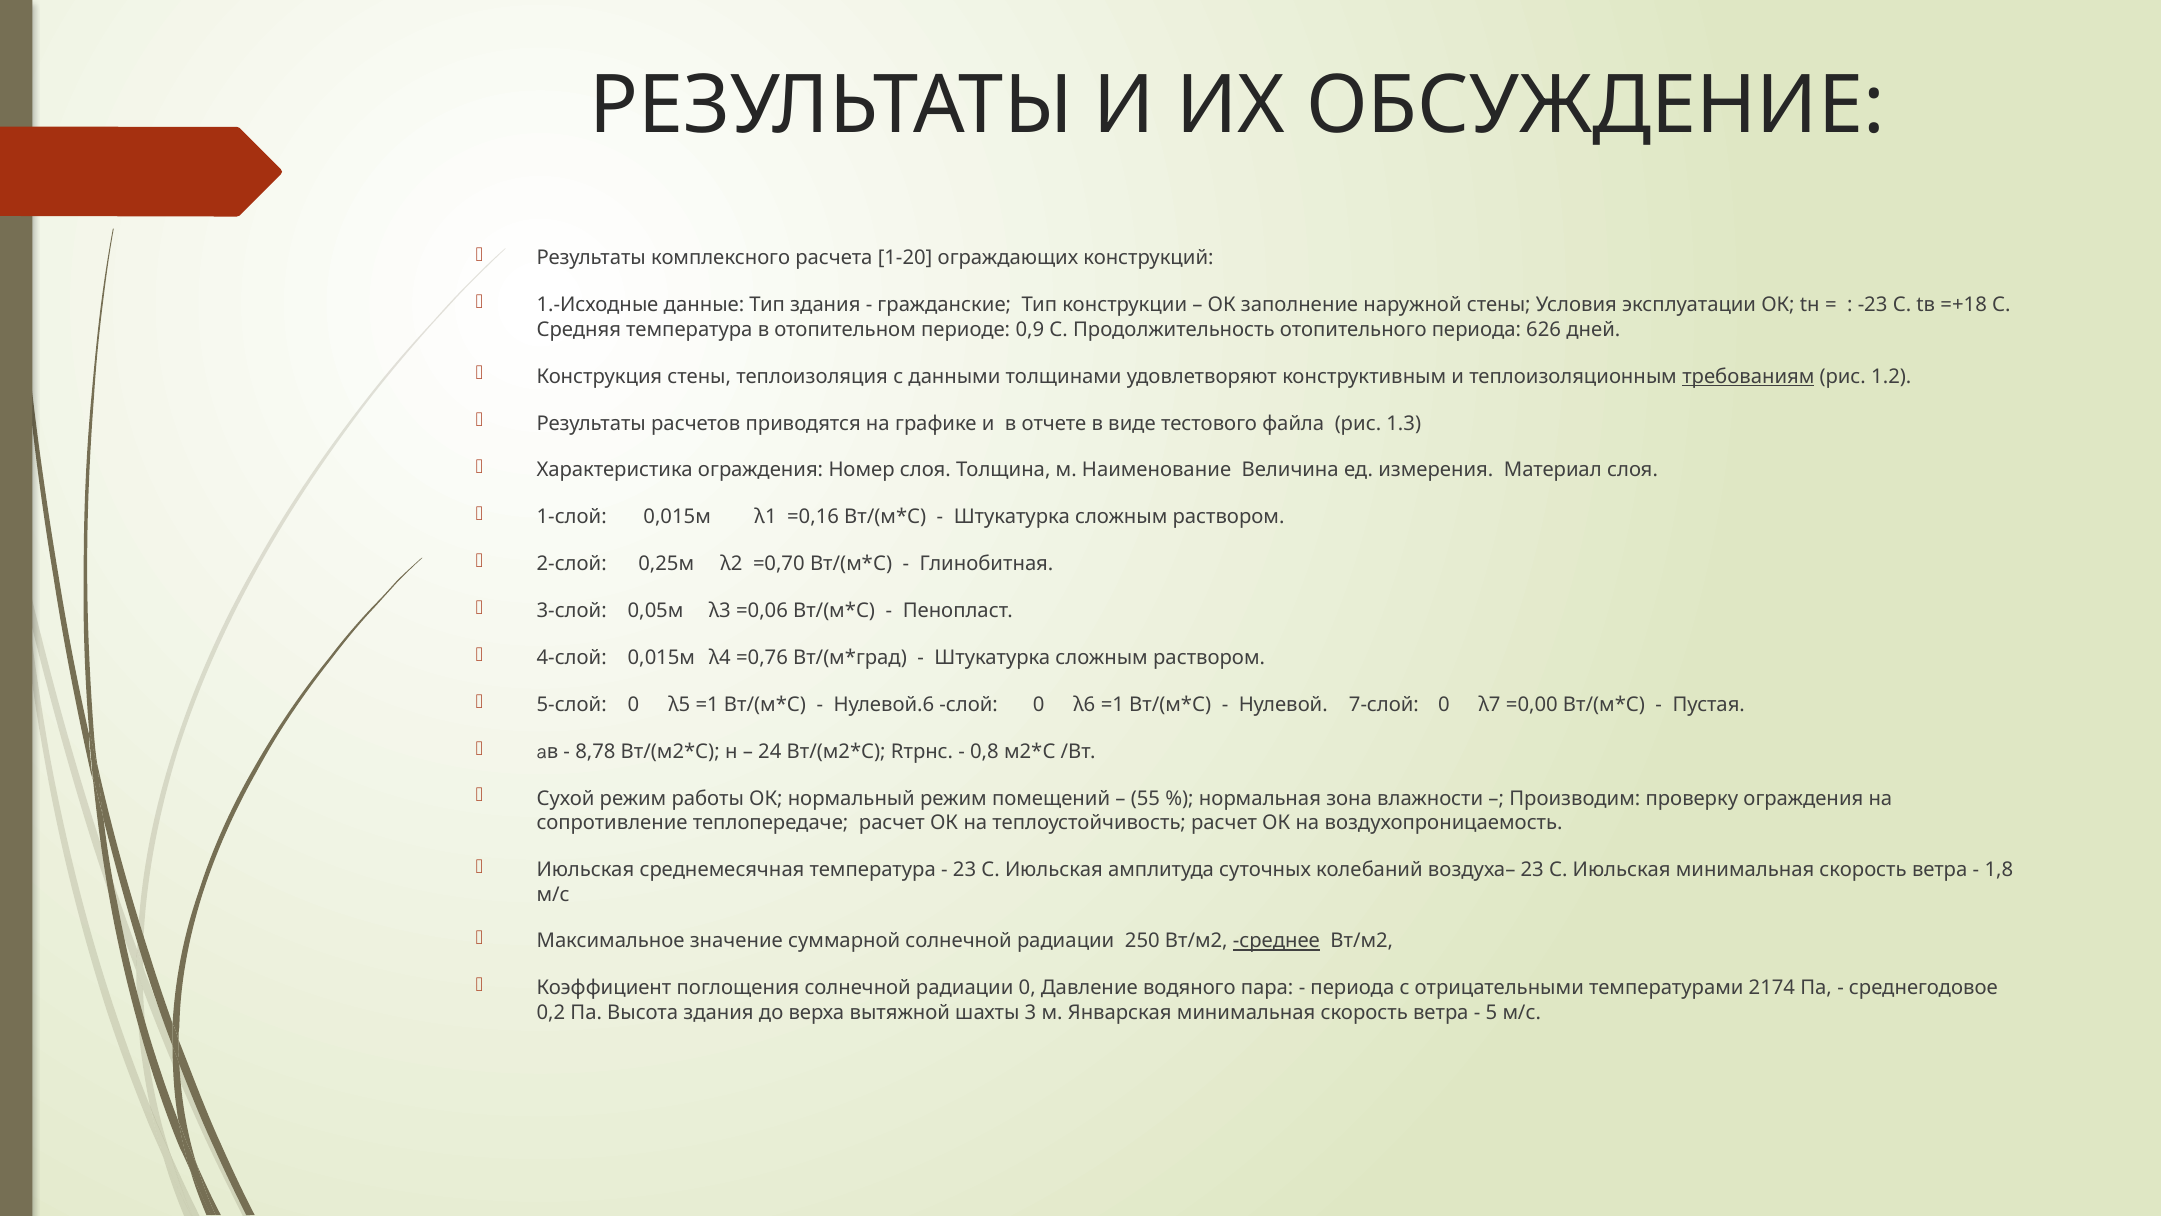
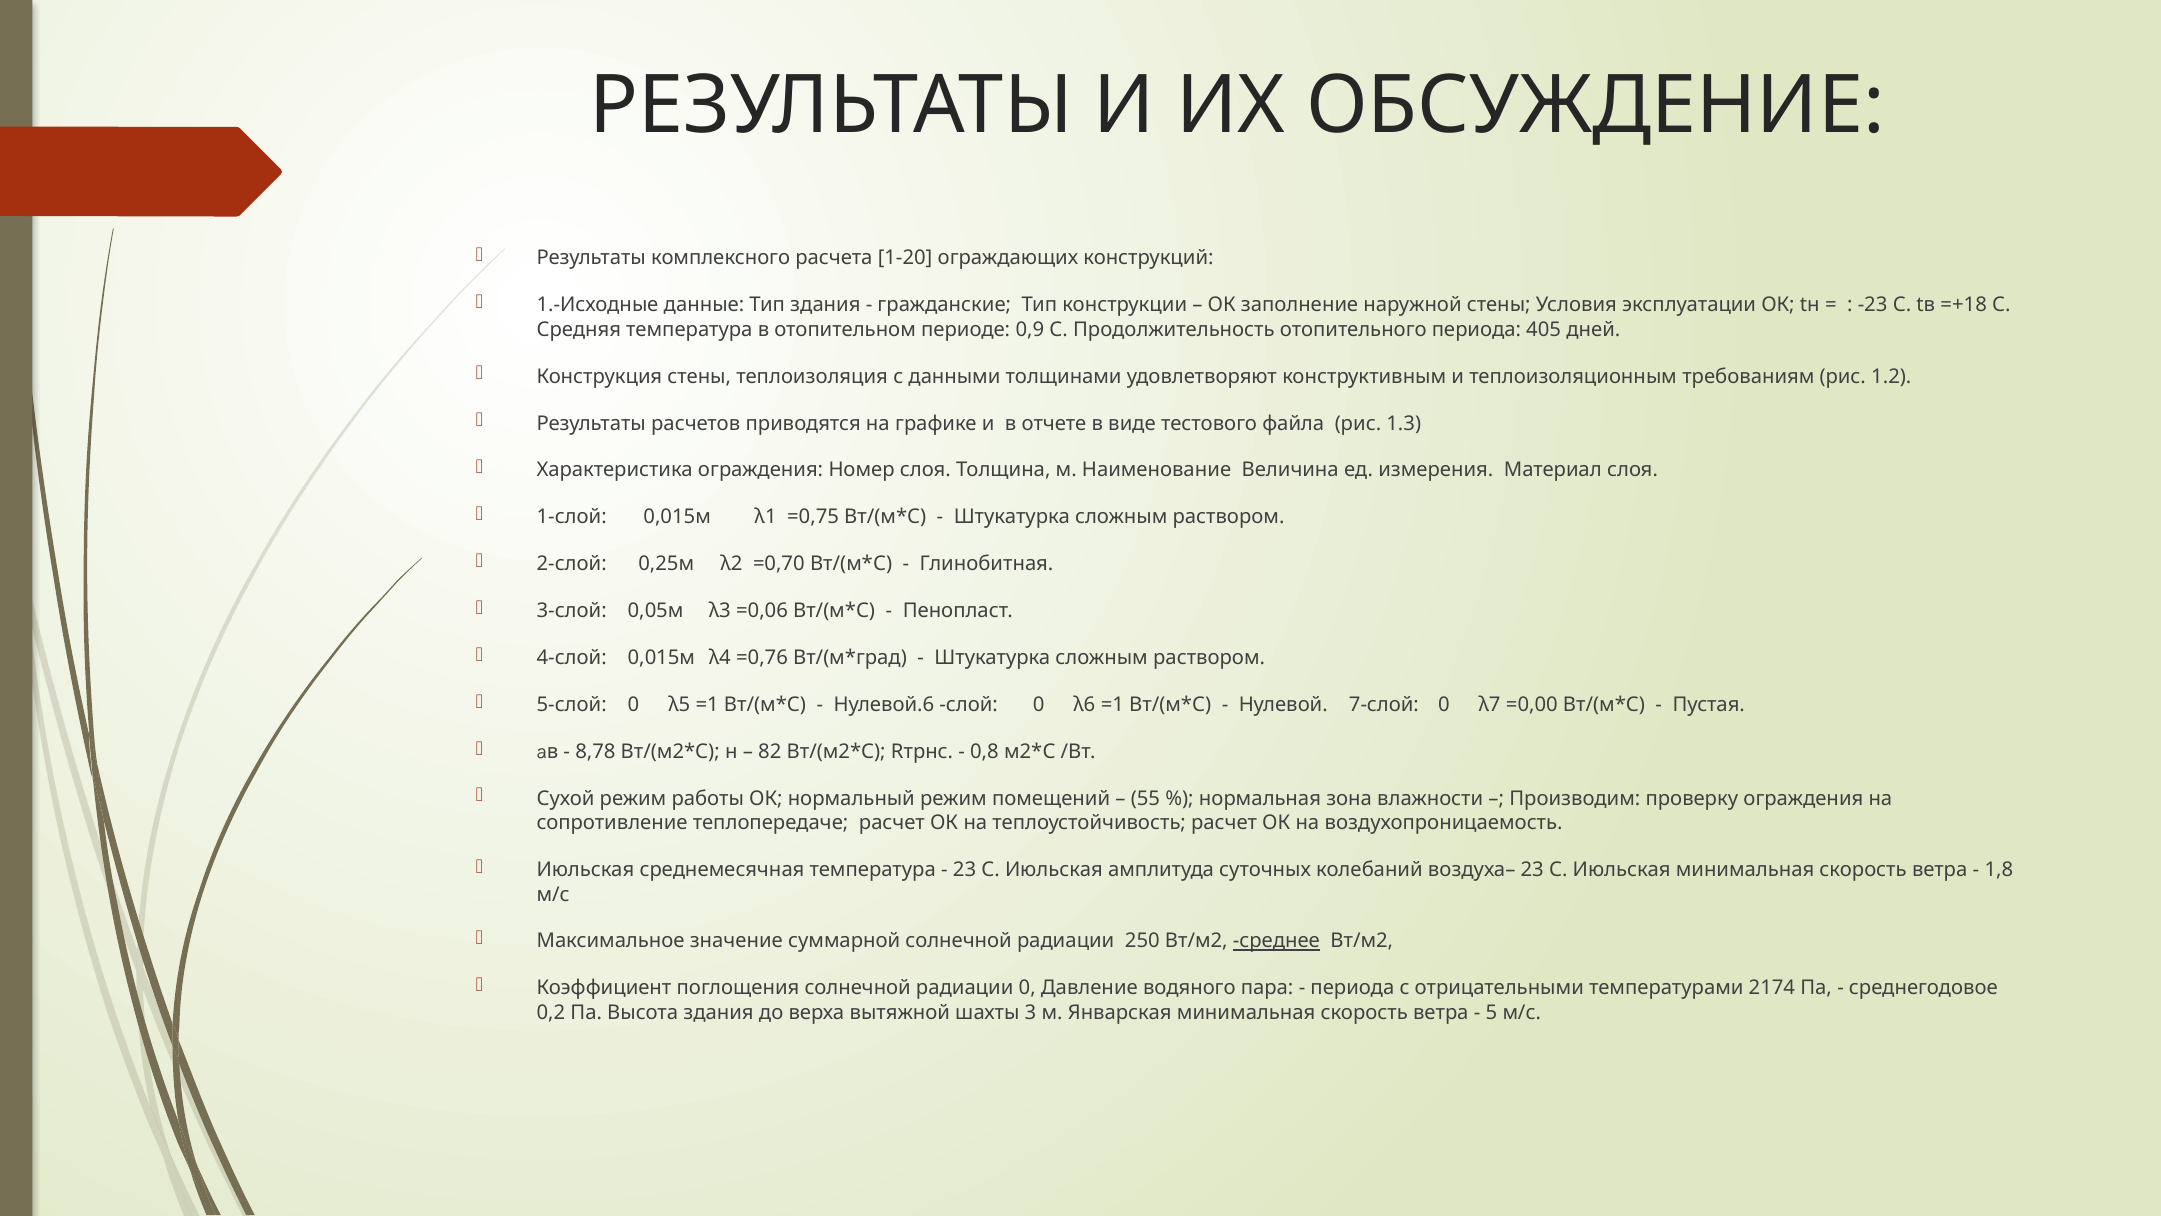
626: 626 -> 405
требованиям underline: present -> none
=0,16: =0,16 -> =0,75
24: 24 -> 82
